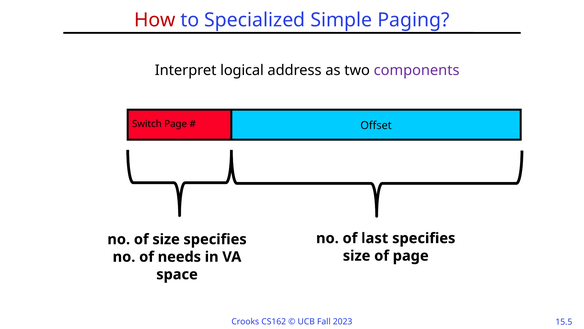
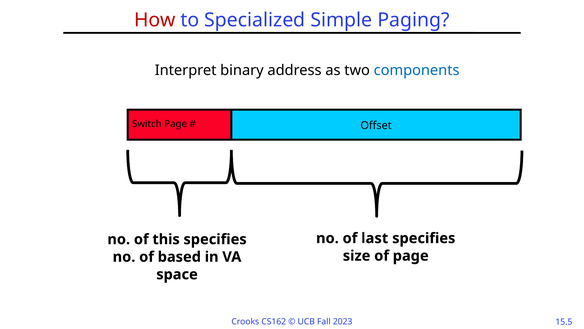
logical: logical -> binary
components colour: purple -> blue
of size: size -> this
needs: needs -> based
